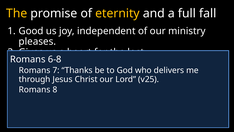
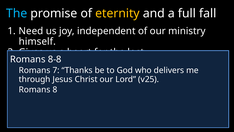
The at (17, 13) colour: yellow -> light blue
Good: Good -> Need
pleases: pleases -> himself
6-8: 6-8 -> 8-8
